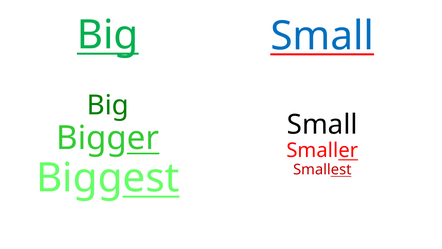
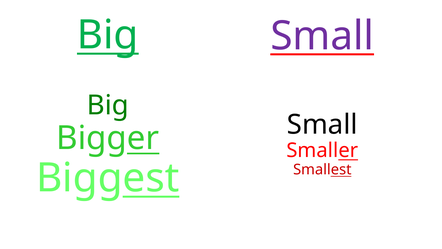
Small at (322, 36) colour: blue -> purple
